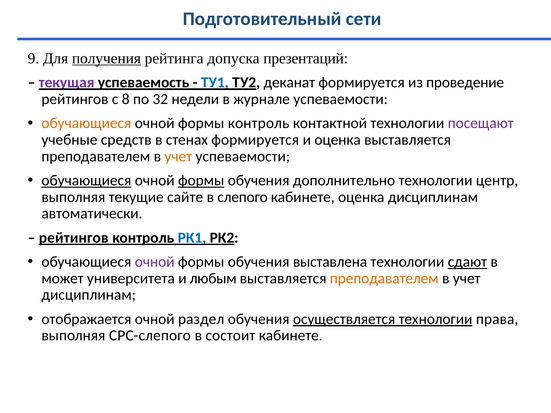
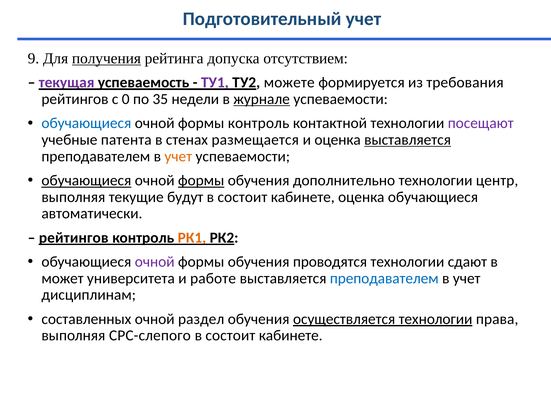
Подготовительный сети: сети -> учет
презентаций: презентаций -> отсутствием
ТУ1 colour: blue -> purple
деканат: деканат -> можете
проведение: проведение -> требования
8: 8 -> 0
32: 32 -> 35
журнале underline: none -> present
обучающиеся at (86, 123) colour: orange -> blue
средств: средств -> патента
стенах формируется: формируется -> размещается
выставляется at (408, 140) underline: none -> present
сайте: сайте -> будут
слепого at (243, 197): слепого -> состоит
оценка дисциплинам: дисциплинам -> обучающиеся
РК1 colour: blue -> orange
выставлена: выставлена -> проводятся
сдают underline: present -> none
любым: любым -> работе
преподавателем at (384, 279) colour: orange -> blue
отображается: отображается -> составленных
